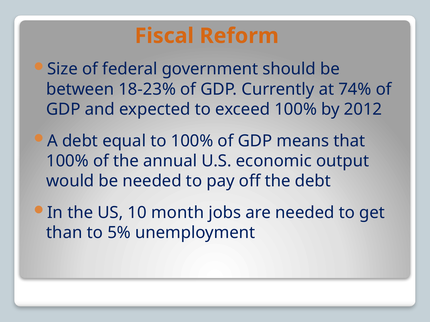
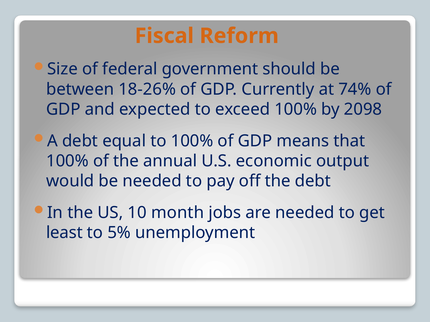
18-23%: 18-23% -> 18-26%
2012: 2012 -> 2098
than: than -> least
